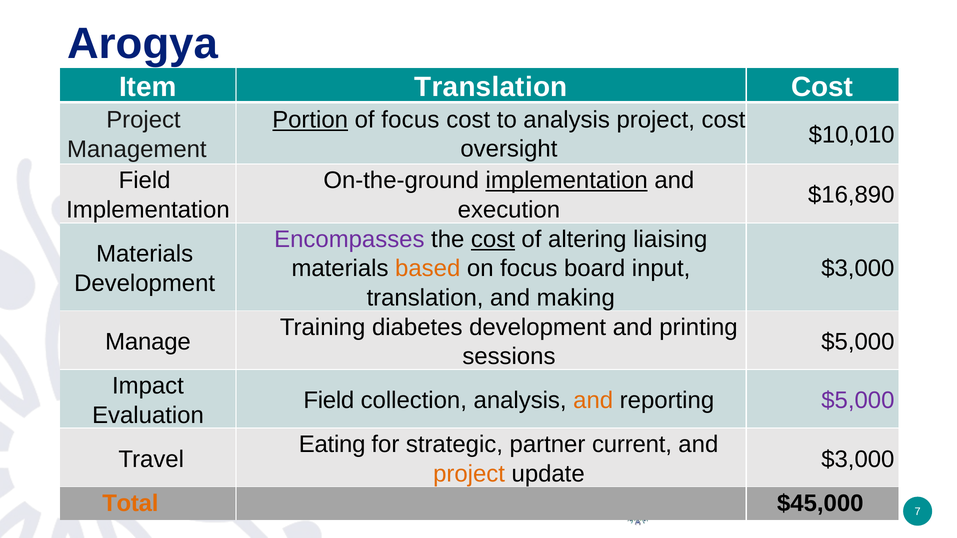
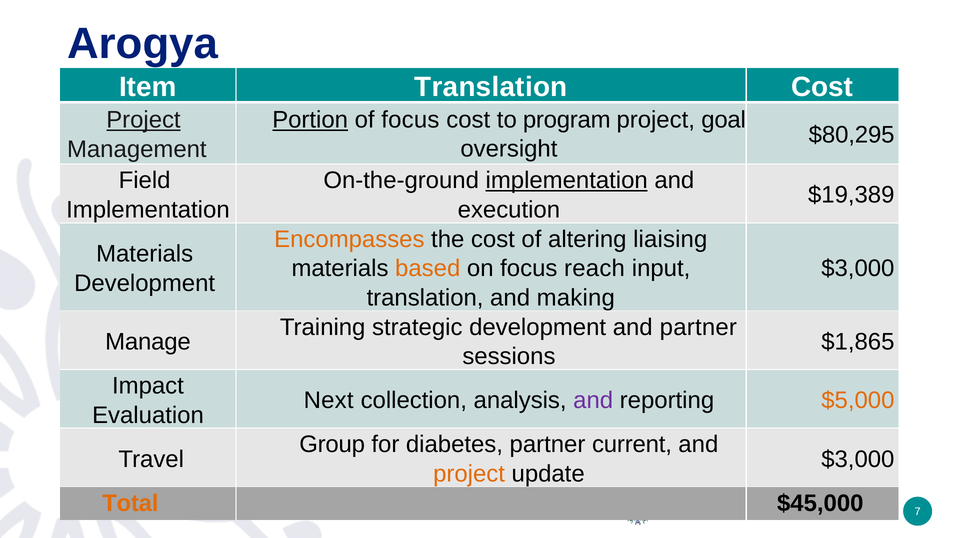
Project at (143, 120) underline: none -> present
to analysis: analysis -> program
project cost: cost -> goal
$10,010: $10,010 -> $80,295
$16,890: $16,890 -> $19,389
Encompasses colour: purple -> orange
cost at (493, 239) underline: present -> none
board: board -> reach
diabetes: diabetes -> strategic
and printing: printing -> partner
$5,000 at (858, 342): $5,000 -> $1,865
Field at (329, 401): Field -> Next
and at (593, 401) colour: orange -> purple
$5,000 at (858, 401) colour: purple -> orange
Eating: Eating -> Group
strategic: strategic -> diabetes
